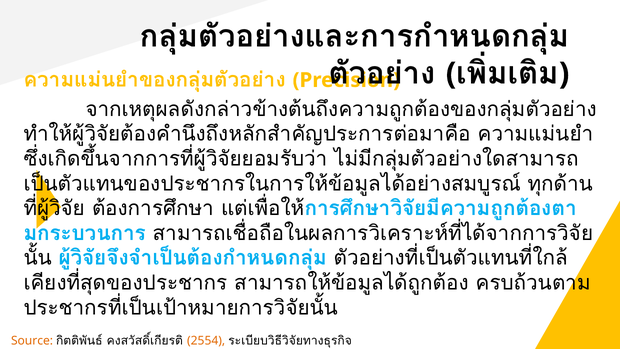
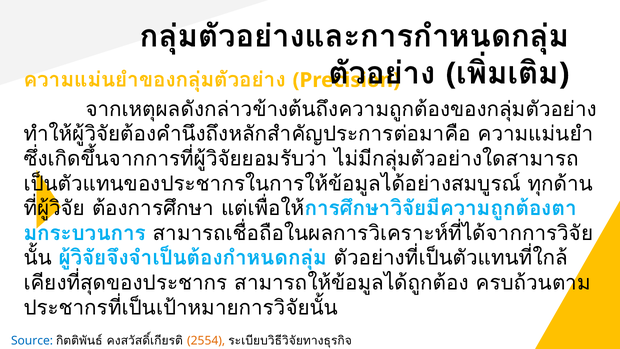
Source colour: orange -> blue
